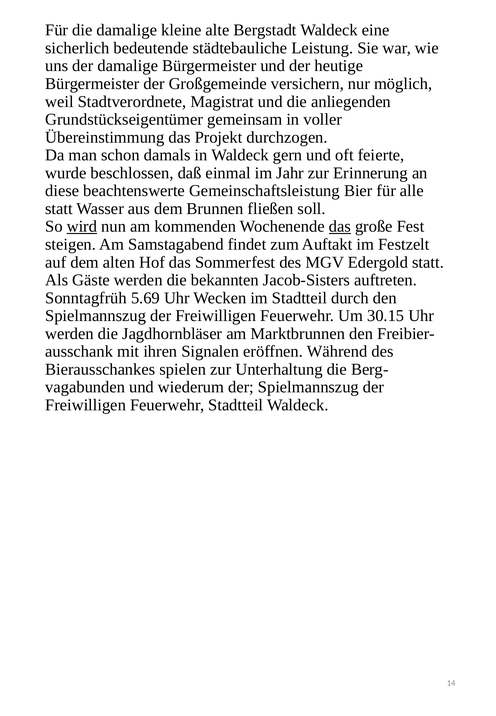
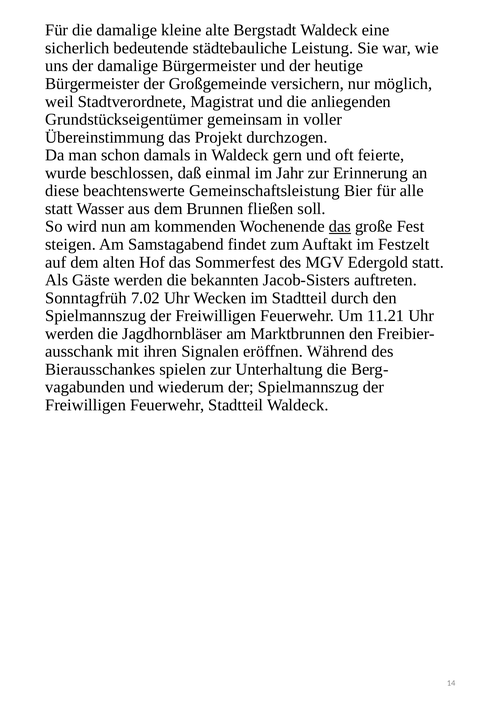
wird underline: present -> none
5.69: 5.69 -> 7.02
30.15: 30.15 -> 11.21
